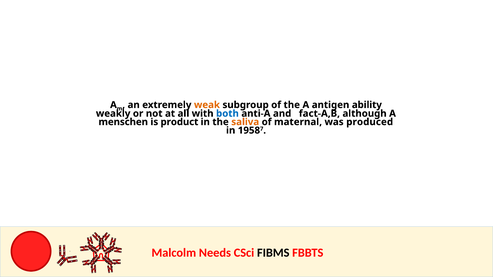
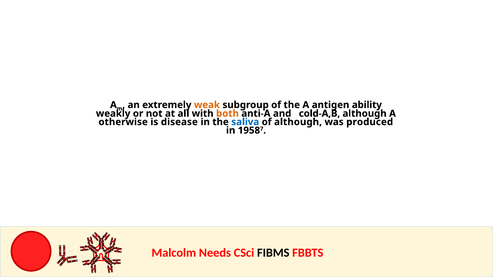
both colour: blue -> orange
fact-A,B: fact-A,B -> cold-A,B
menschen: menschen -> otherwise
product: product -> disease
saliva colour: orange -> blue
of maternal: maternal -> although
